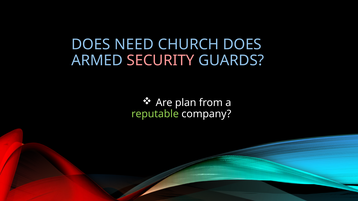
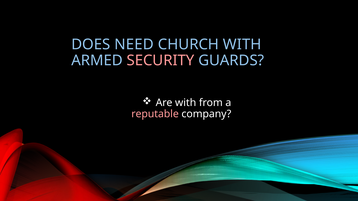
CHURCH DOES: DOES -> WITH
Are plan: plan -> with
reputable colour: light green -> pink
